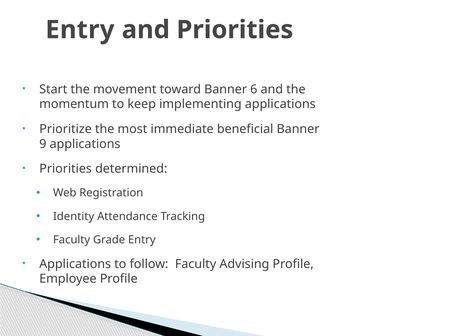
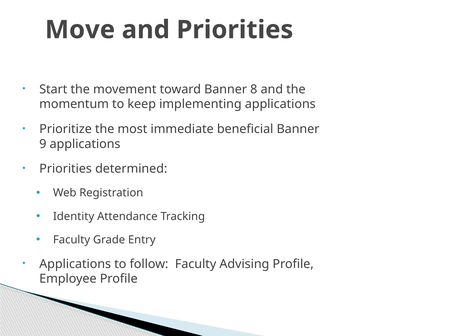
Entry at (80, 30): Entry -> Move
6: 6 -> 8
